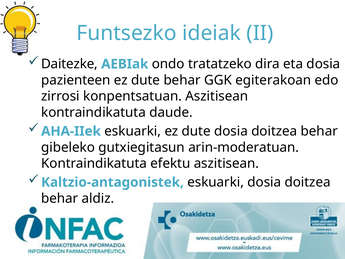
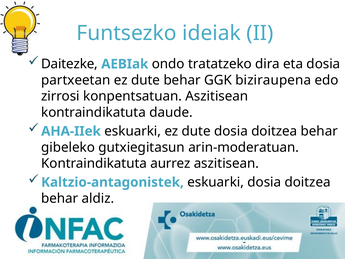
pazienteen: pazienteen -> partxeetan
egiterakoan: egiterakoan -> biziraupena
efektu: efektu -> aurrez
